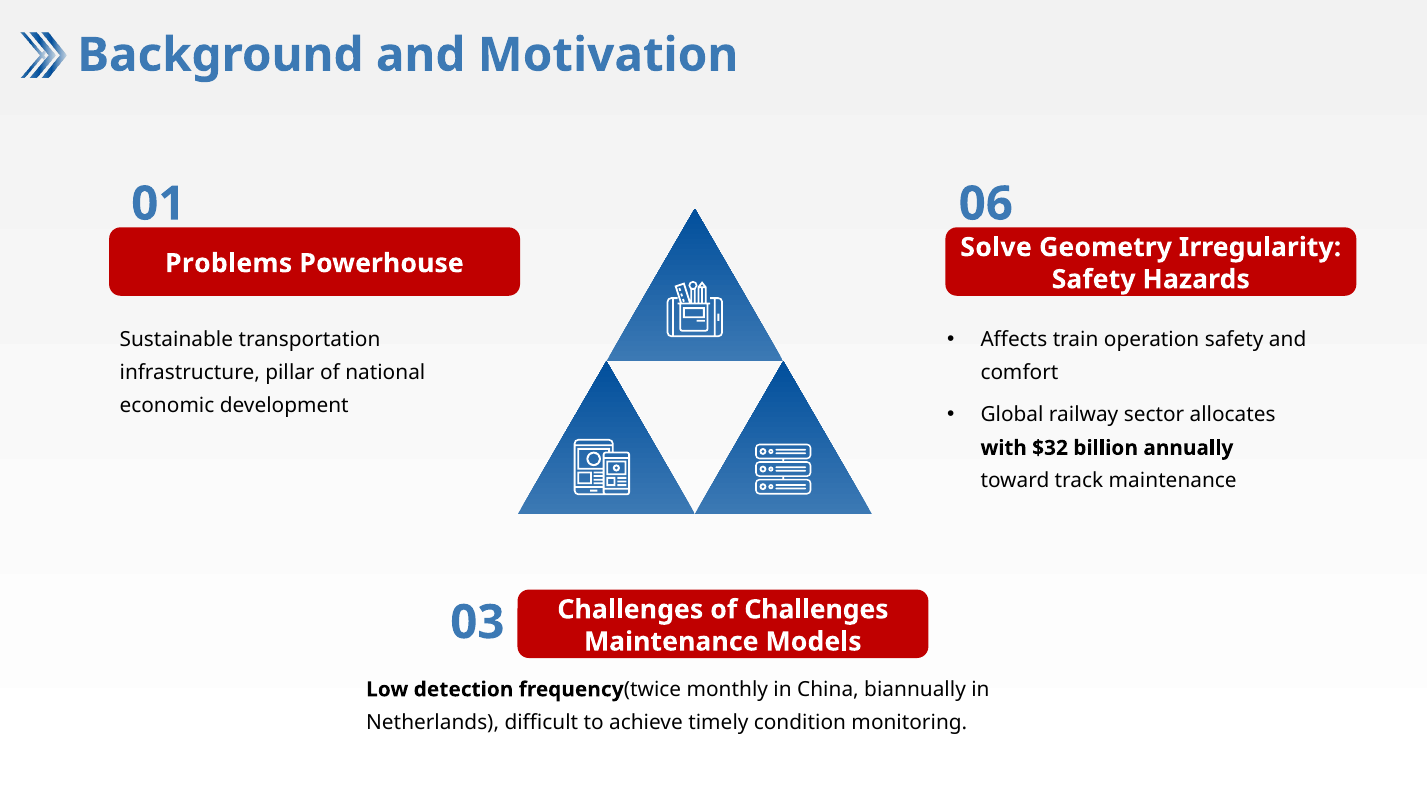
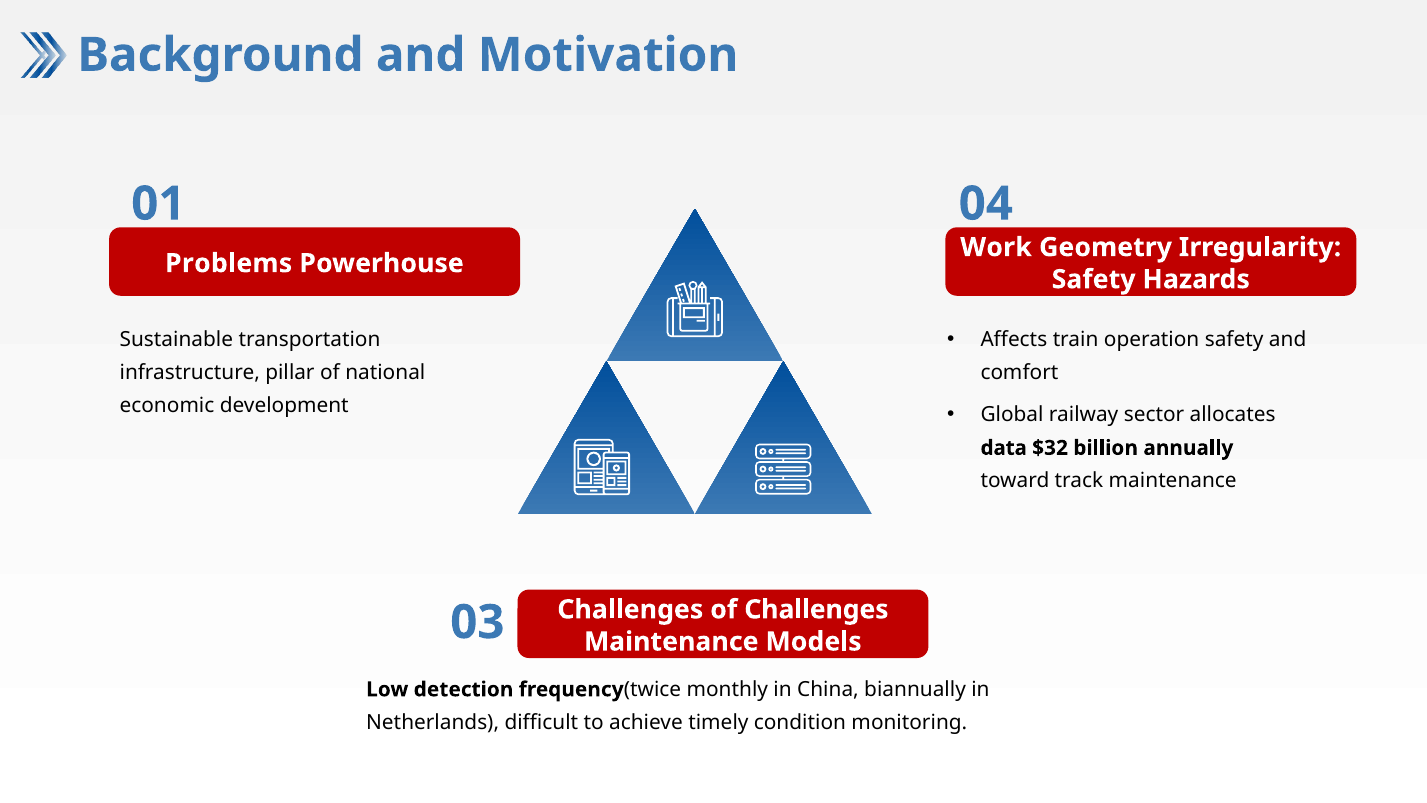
06: 06 -> 04
Solve: Solve -> Work
with: with -> data
